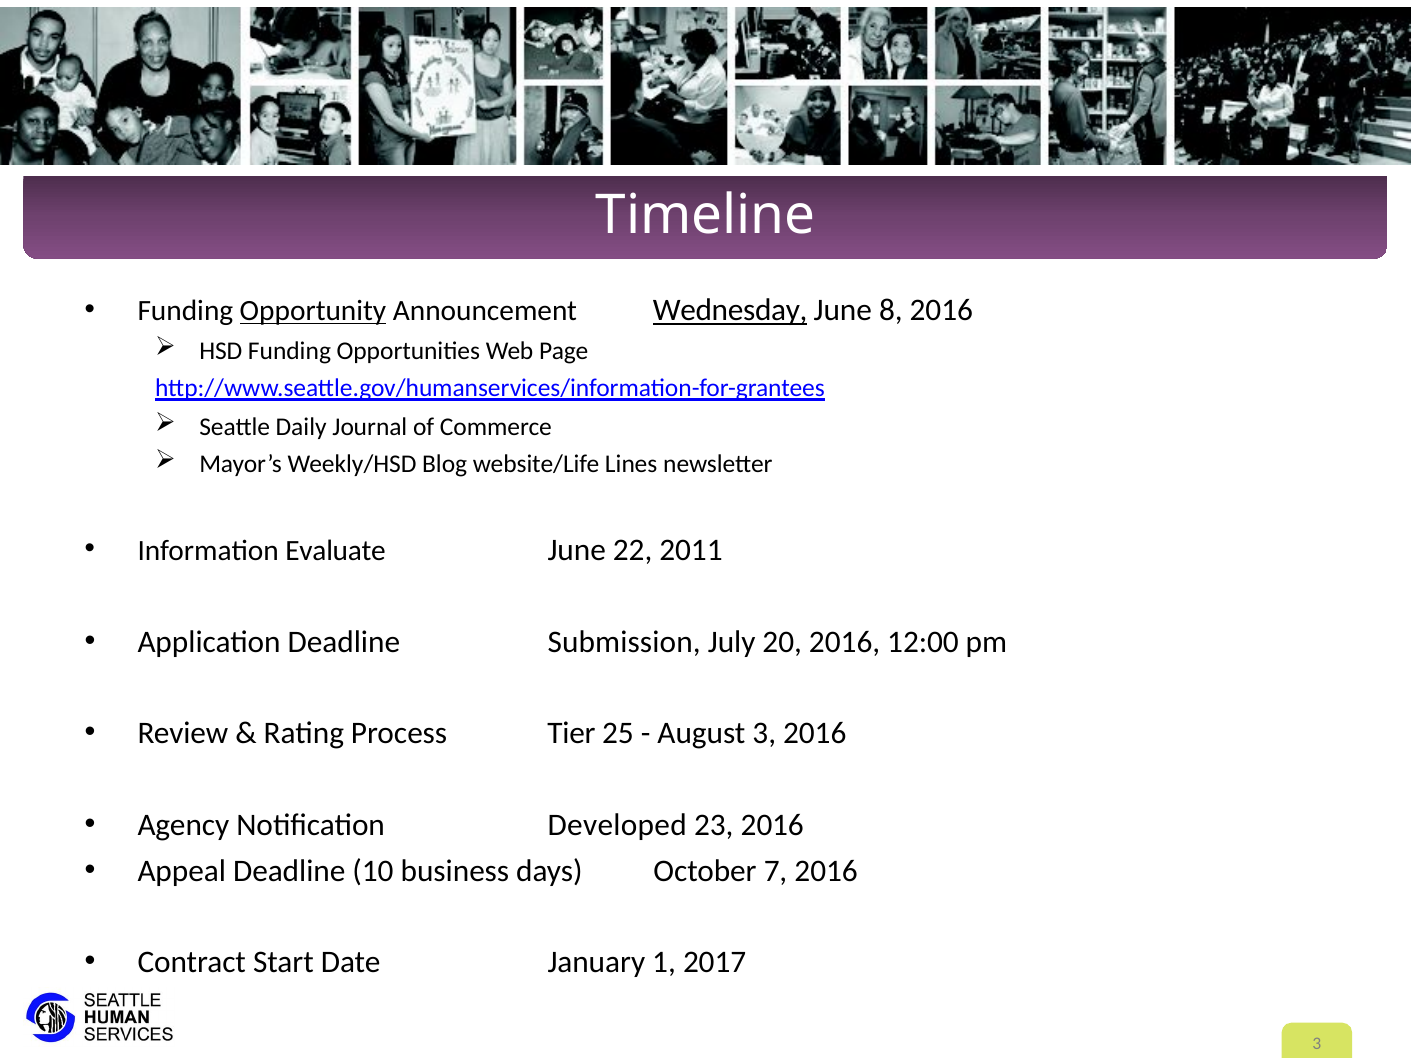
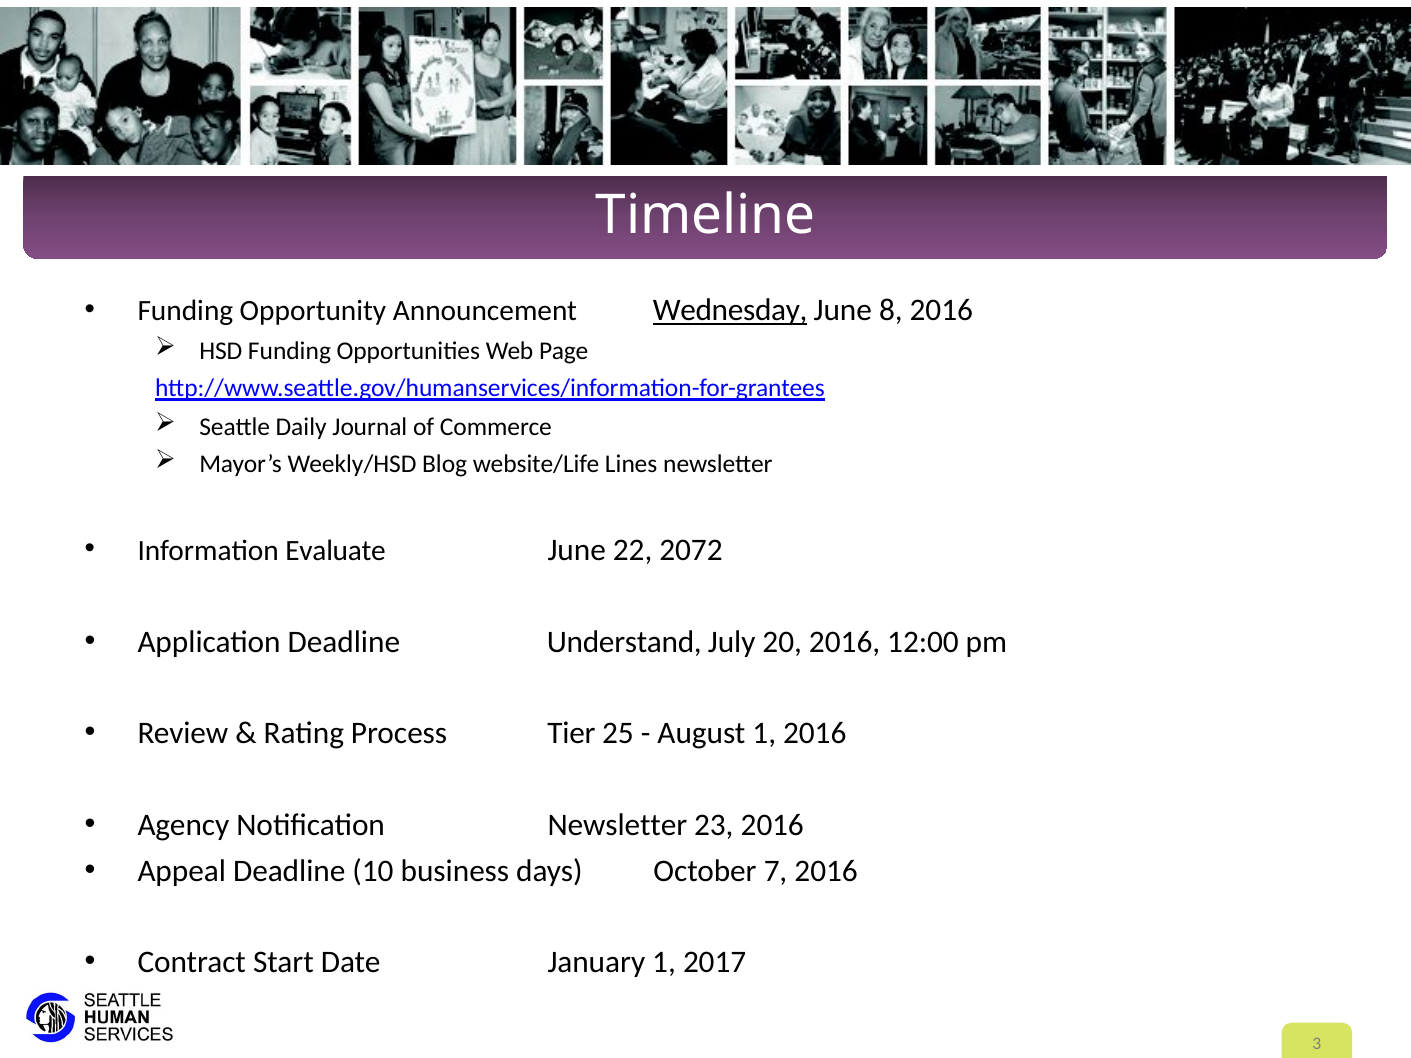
Opportunity underline: present -> none
2011: 2011 -> 2072
Submission: Submission -> Understand
August 3: 3 -> 1
Notification Developed: Developed -> Newsletter
